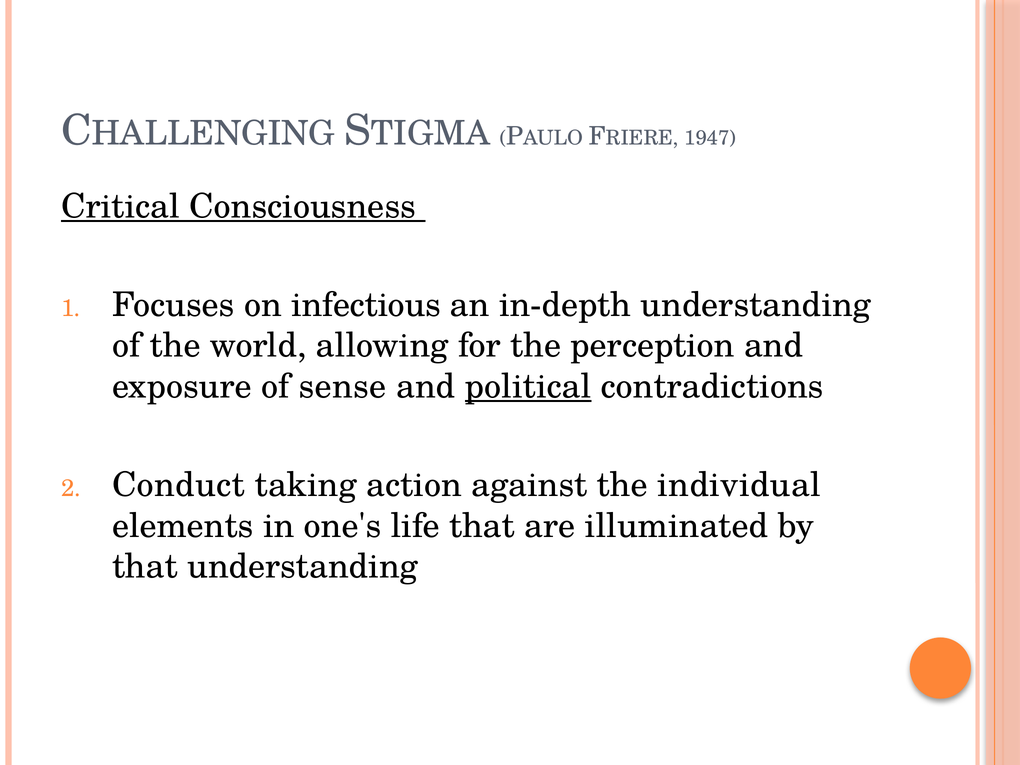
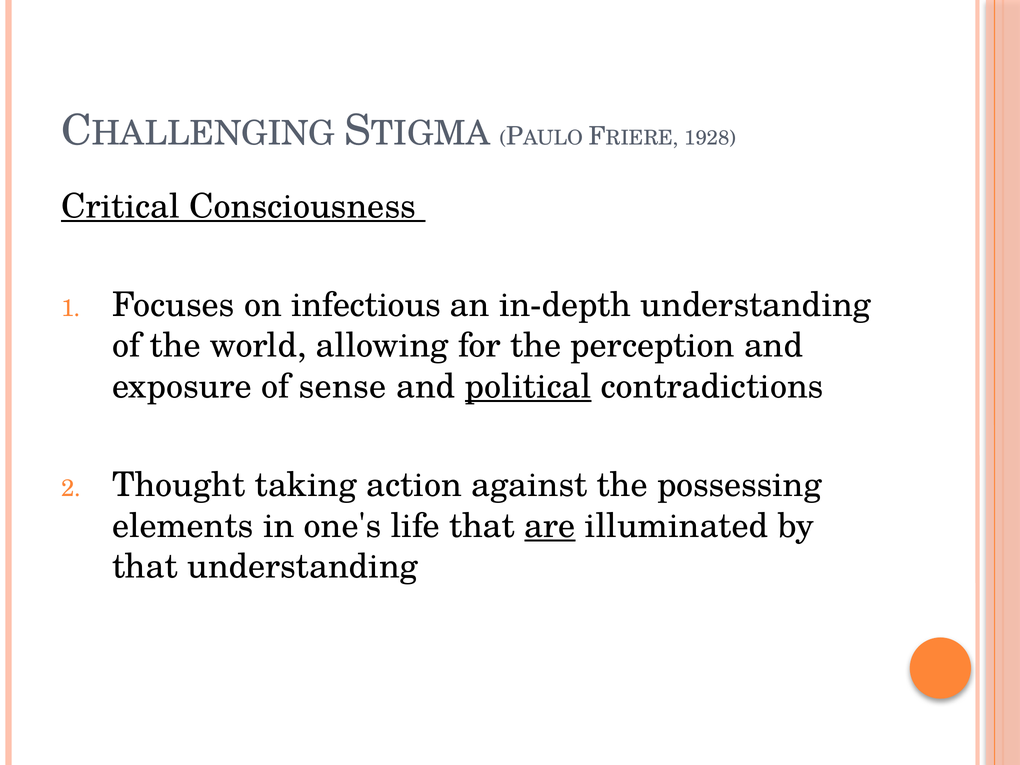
1947: 1947 -> 1928
Conduct: Conduct -> Thought
individual: individual -> possessing
are underline: none -> present
